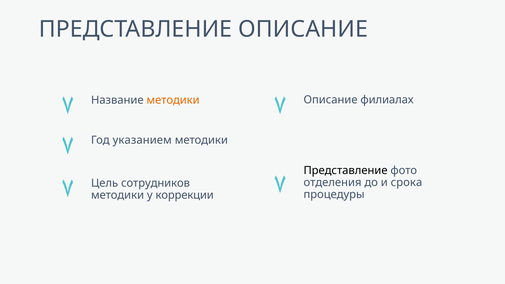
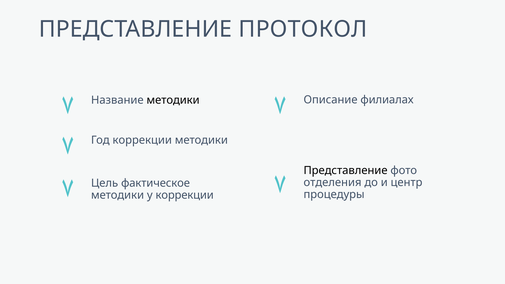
ПРЕДСТАВЛЕНИЕ ОПИСАНИЕ: ОПИСАНИЕ -> ПРОТОКОЛ
методики at (173, 100) colour: orange -> black
Год указанием: указанием -> коррекции
срока: срока -> центр
сотрудников: сотрудников -> фактическое
